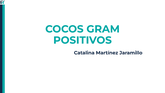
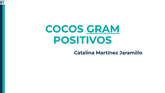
GRAM underline: none -> present
